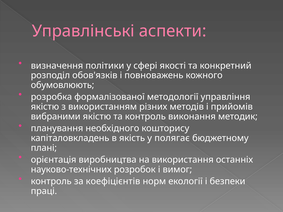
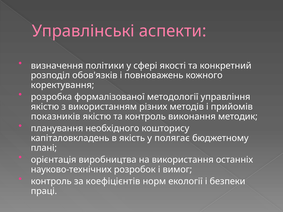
обумовлюють: обумовлюють -> коректування
вибраними: вибраними -> показників
